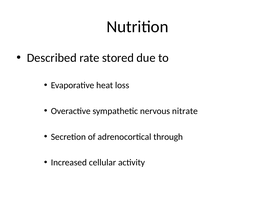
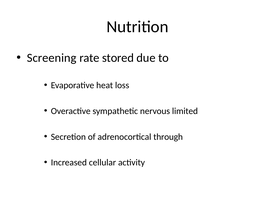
Described: Described -> Screening
nitrate: nitrate -> limited
